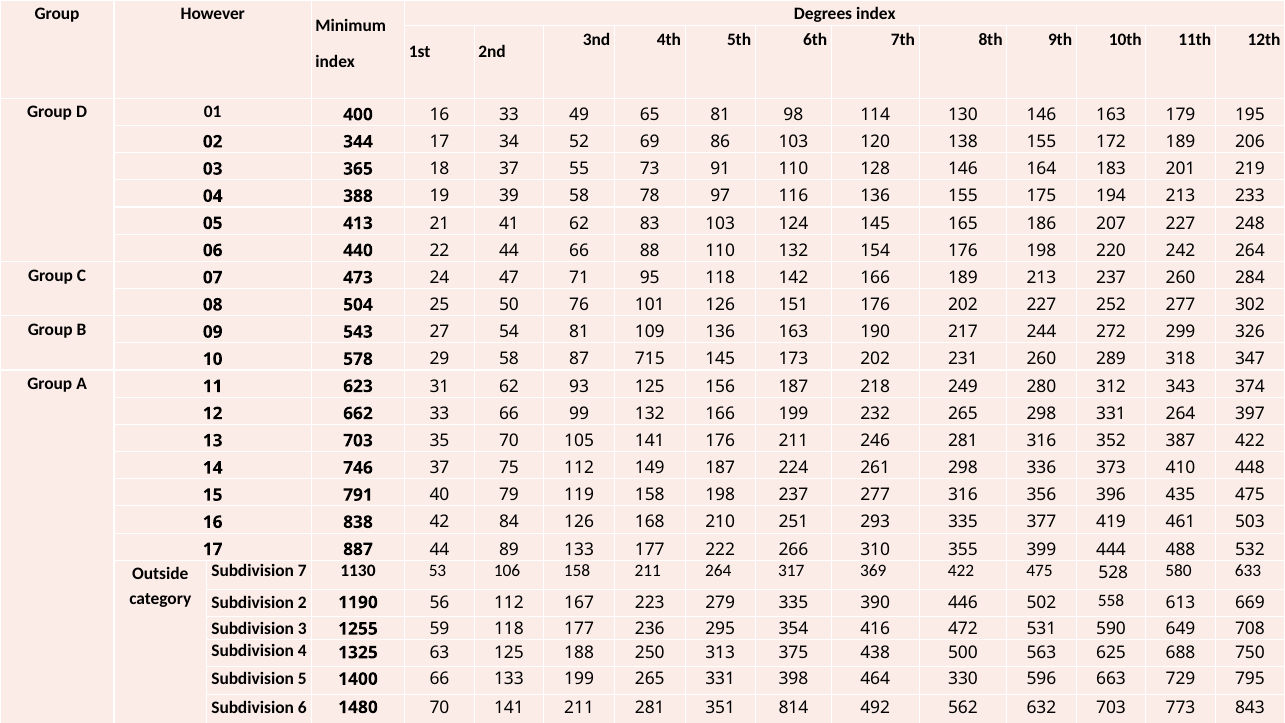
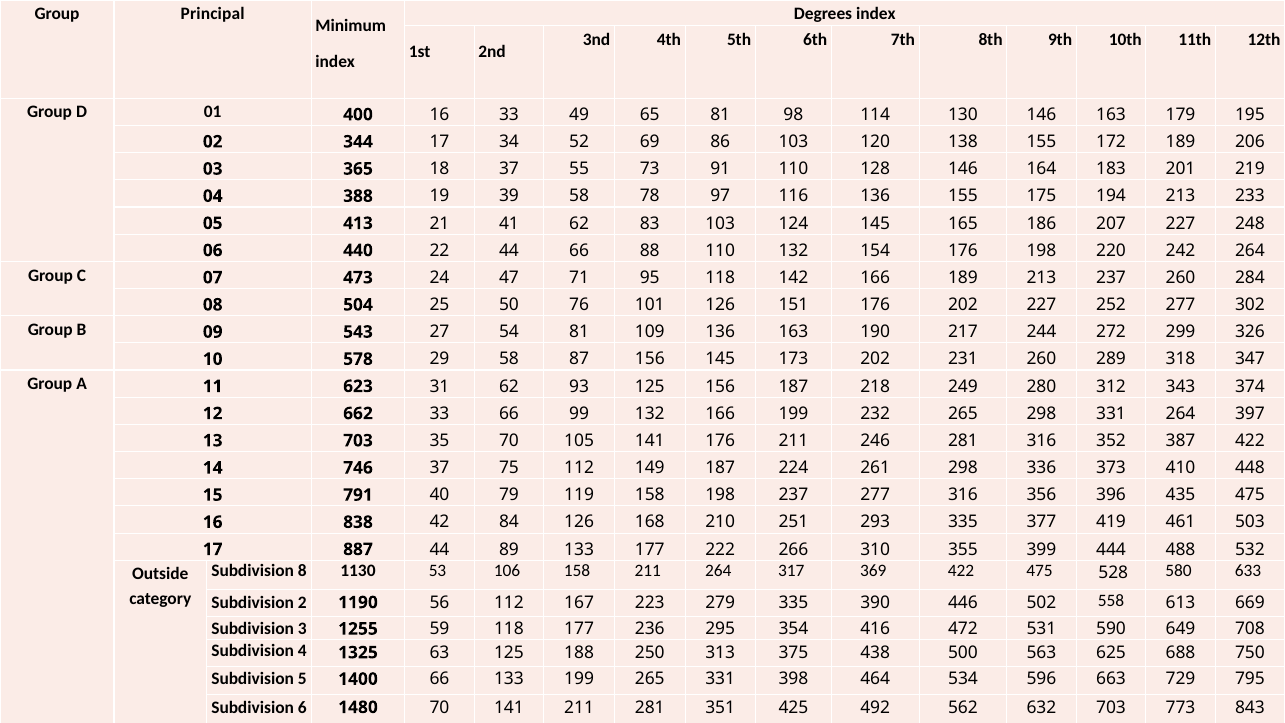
However: However -> Principal
87 715: 715 -> 156
7 at (302, 571): 7 -> 8
330: 330 -> 534
814: 814 -> 425
